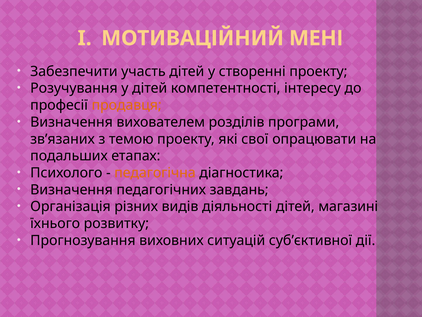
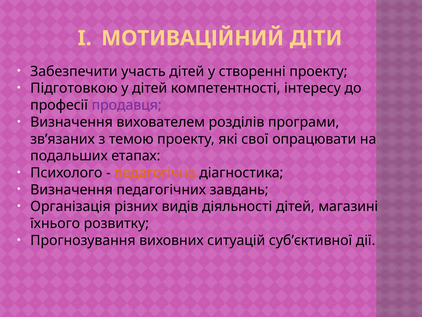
МЕНІ: МЕНІ -> ДІТИ
Розучування: Розучування -> Підготовкою
продавця colour: orange -> purple
